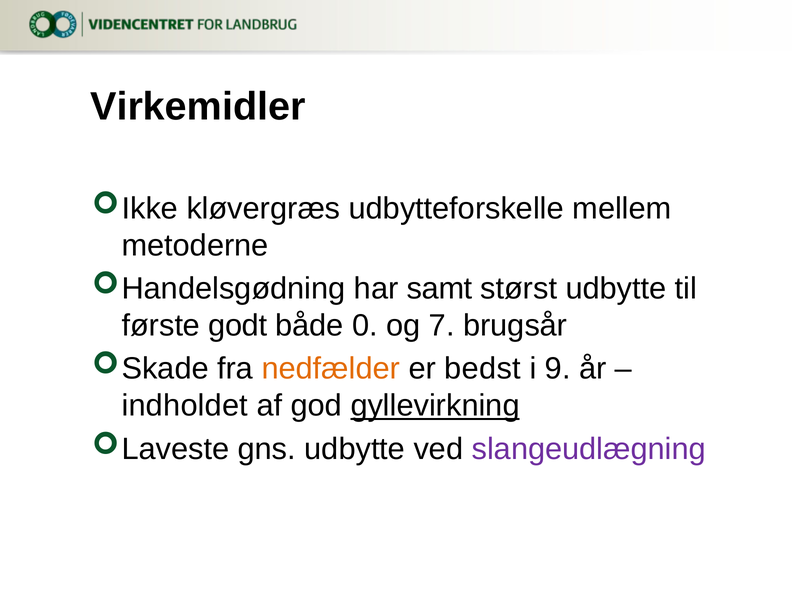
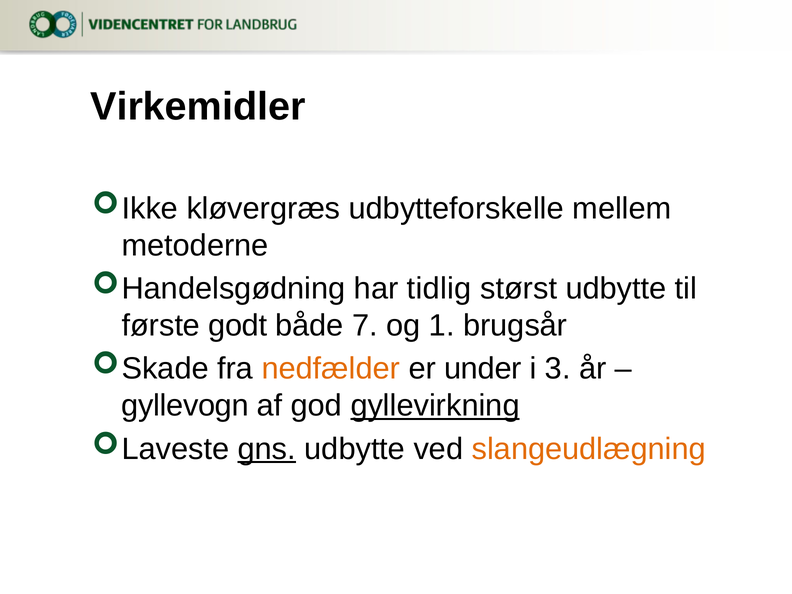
samt: samt -> tidlig
0: 0 -> 7
7: 7 -> 1
bedst: bedst -> under
9: 9 -> 3
indholdet: indholdet -> gyllevogn
gns underline: none -> present
slangeudlægning colour: purple -> orange
